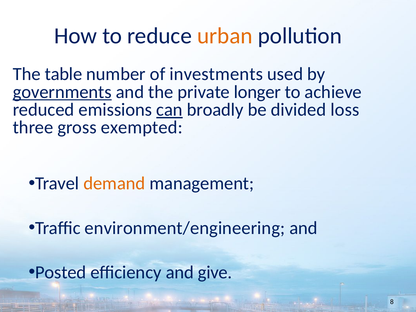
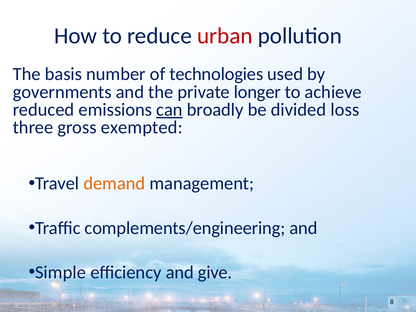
urban colour: orange -> red
table: table -> basis
investments: investments -> technologies
governments underline: present -> none
environment/engineering: environment/engineering -> complements/engineering
Posted: Posted -> Simple
